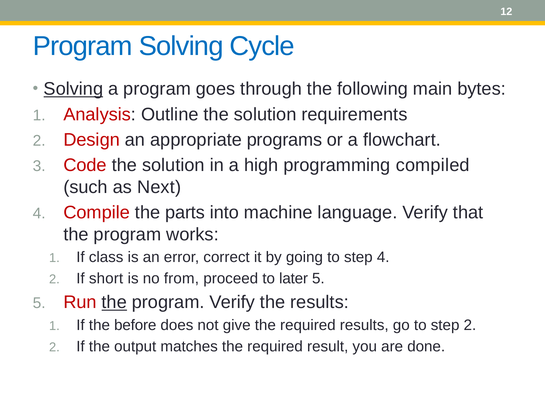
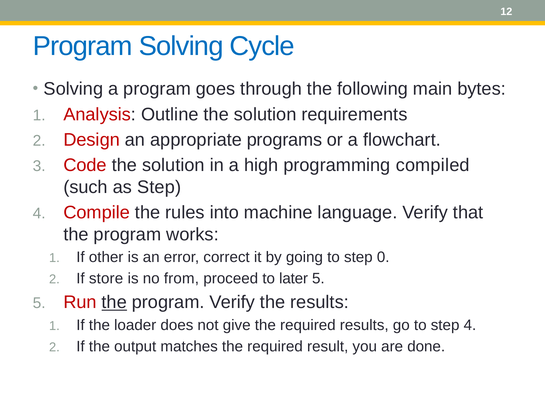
Solving at (73, 89) underline: present -> none
as Next: Next -> Step
parts: parts -> rules
class: class -> other
step 4: 4 -> 0
short: short -> store
before: before -> loader
to step 2: 2 -> 4
